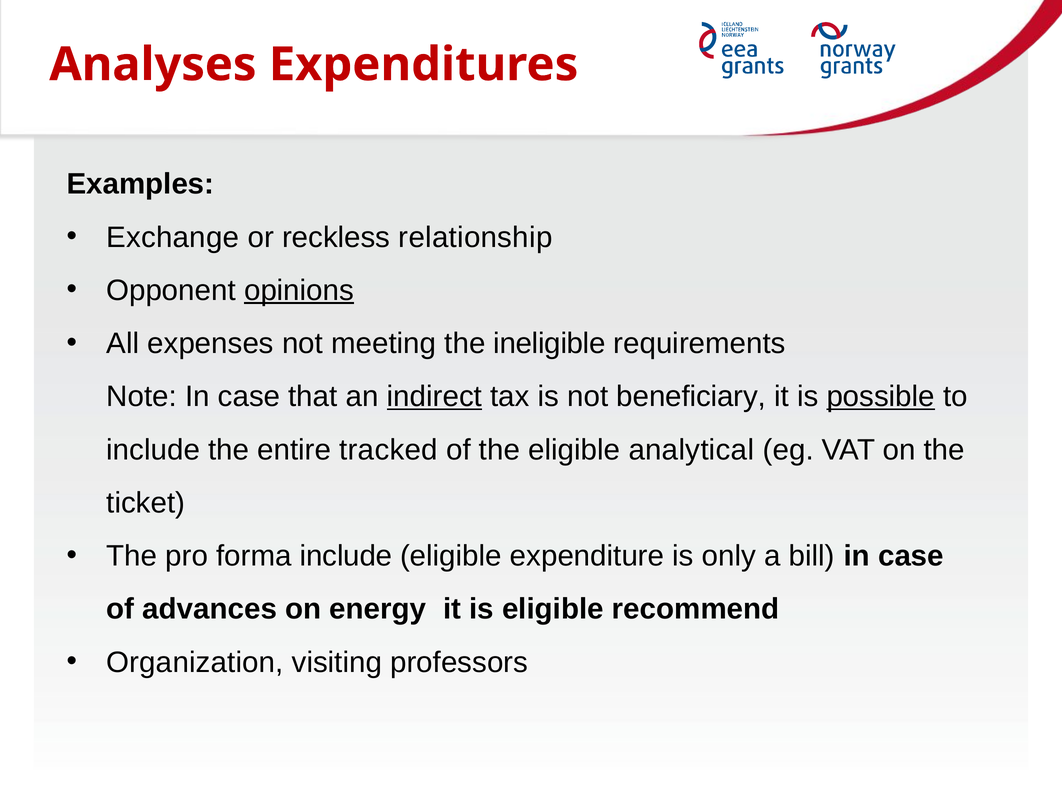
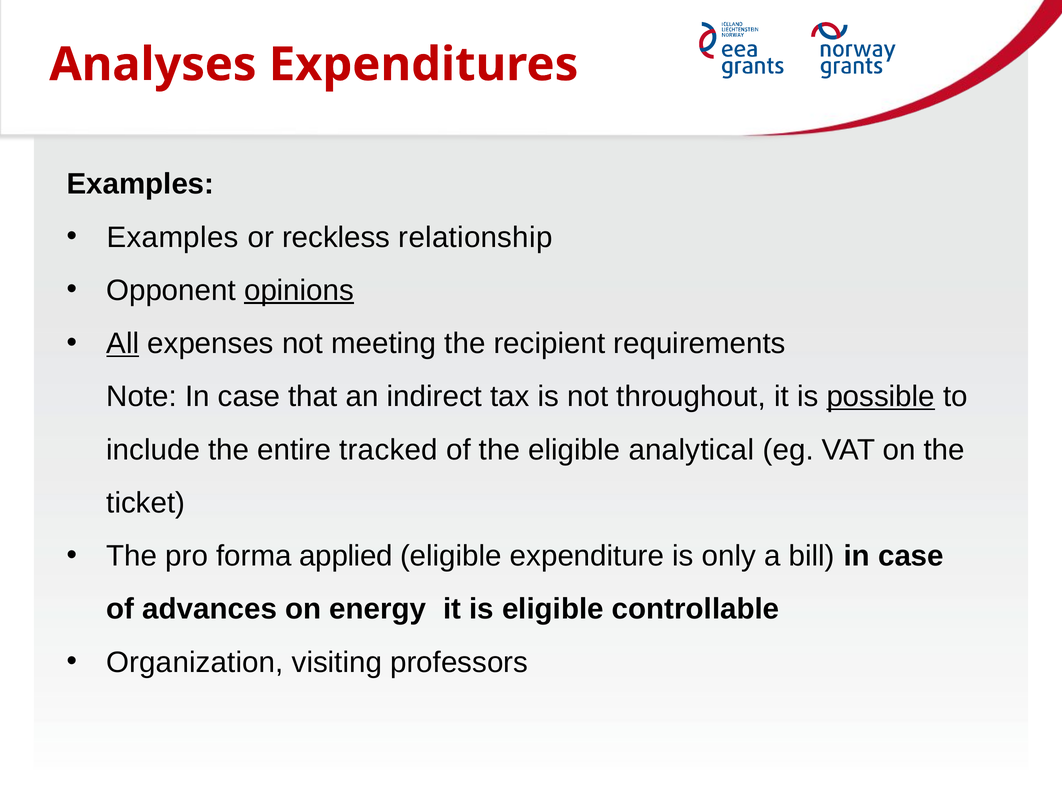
Exchange at (173, 237): Exchange -> Examples
All underline: none -> present
ineligible: ineligible -> recipient
indirect underline: present -> none
beneficiary: beneficiary -> throughout
forma include: include -> applied
recommend: recommend -> controllable
